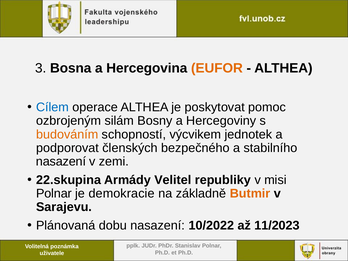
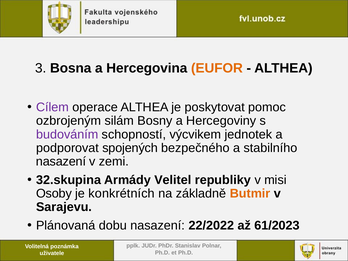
Cílem colour: blue -> purple
budováním colour: orange -> purple
členských: členských -> spojených
22.skupina: 22.skupina -> 32.skupina
Polnar at (54, 193): Polnar -> Osoby
demokracie: demokracie -> konkrétních
10/2022: 10/2022 -> 22/2022
11/2023: 11/2023 -> 61/2023
